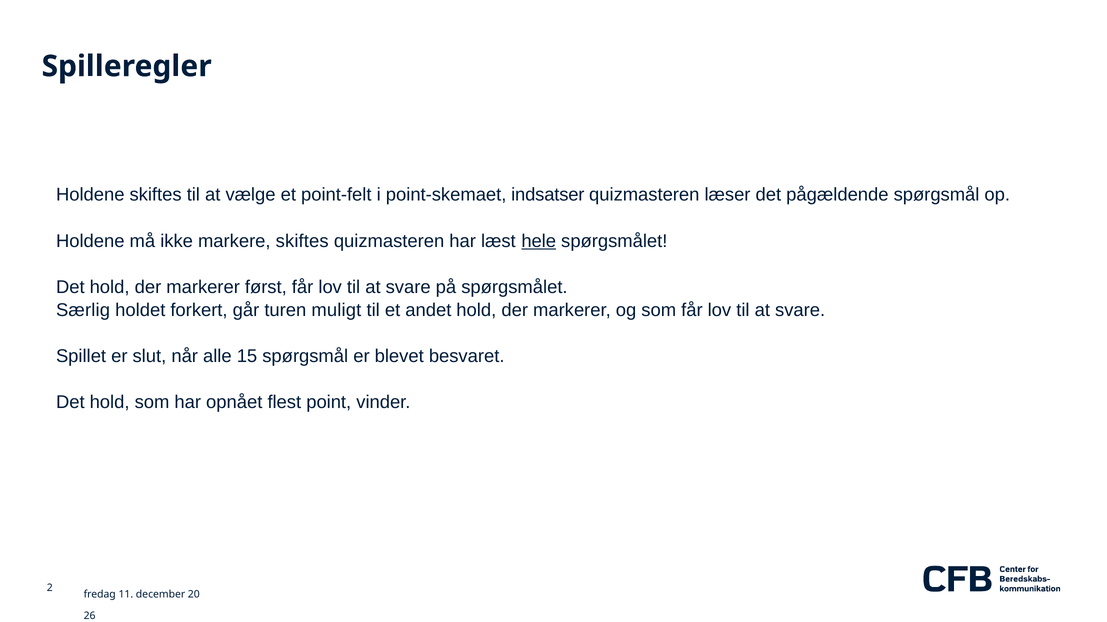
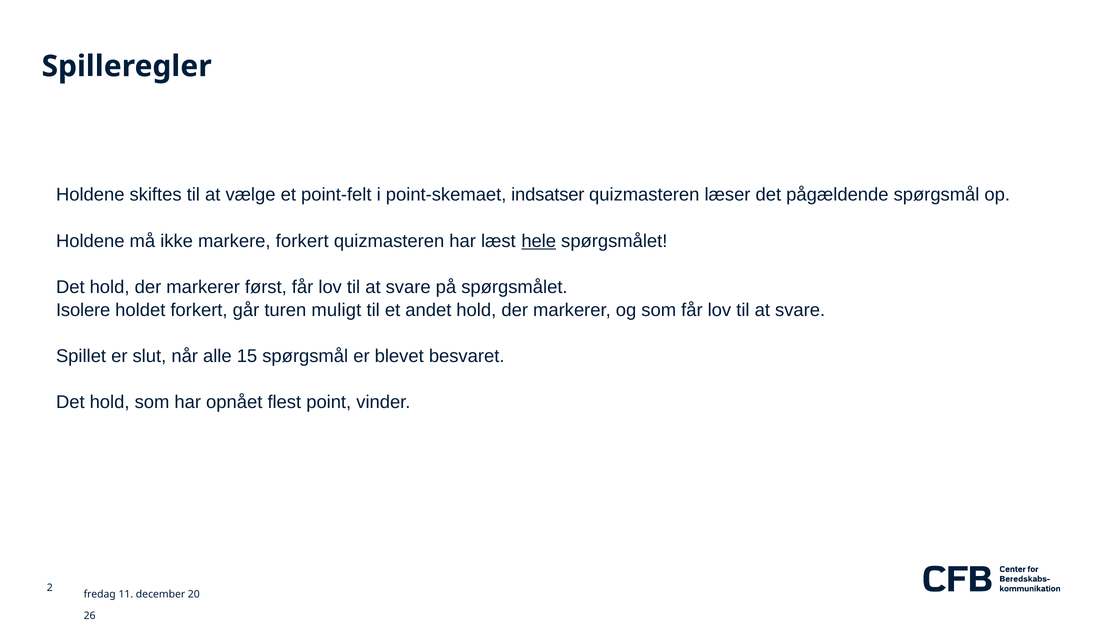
markere skiftes: skiftes -> forkert
Særlig: Særlig -> Isolere
